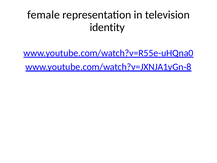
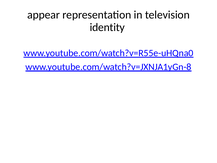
female: female -> appear
